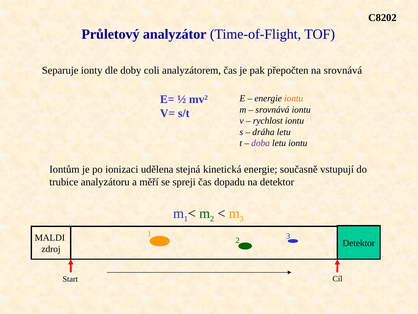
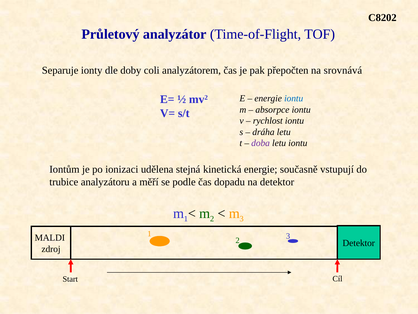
iontu at (294, 98) colour: orange -> blue
srovnává at (272, 110): srovnává -> absorpce
spreji: spreji -> podle
